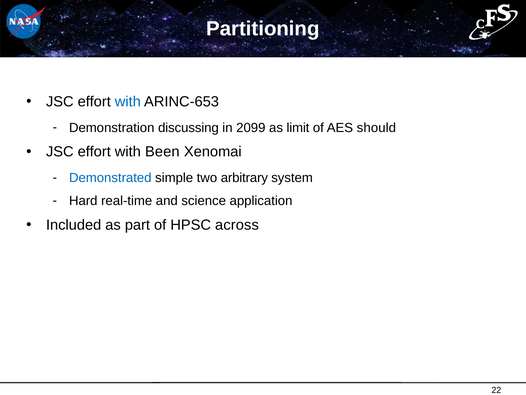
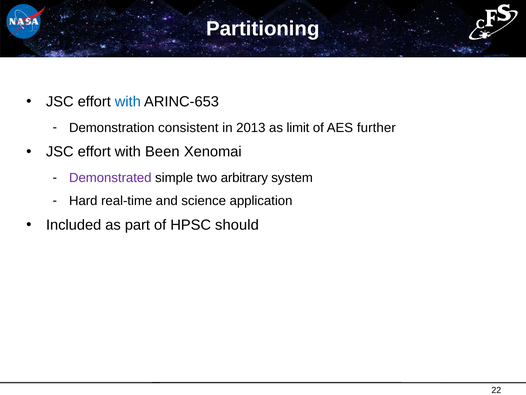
discussing: discussing -> consistent
2099: 2099 -> 2013
should: should -> further
Demonstrated colour: blue -> purple
across: across -> should
